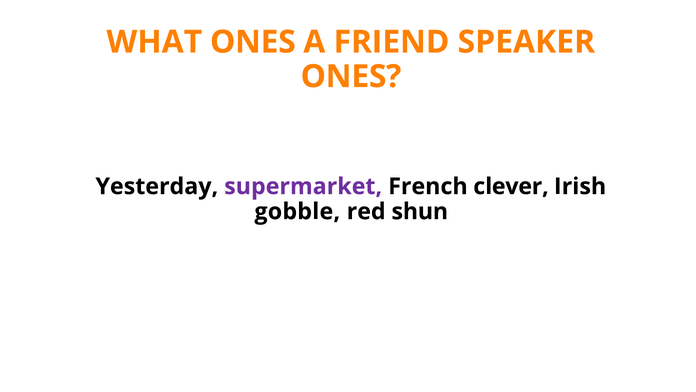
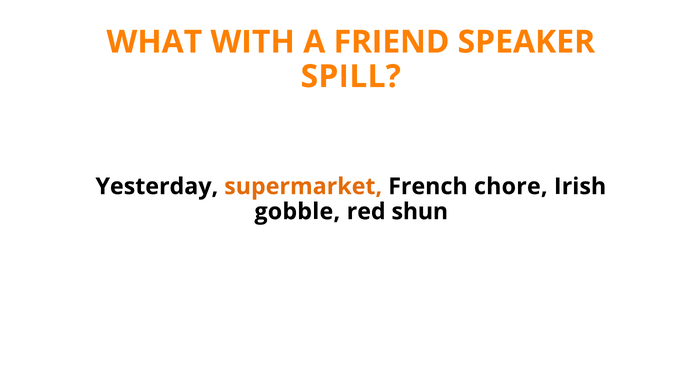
WHAT ONES: ONES -> WITH
ONES at (351, 76): ONES -> SPILL
supermarket colour: purple -> orange
clever: clever -> chore
